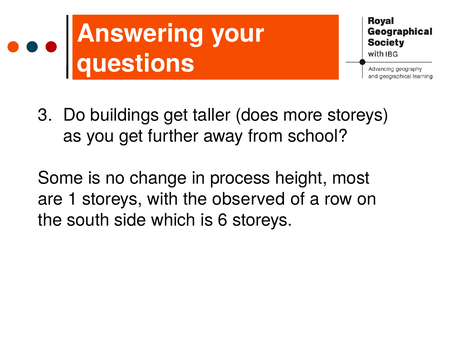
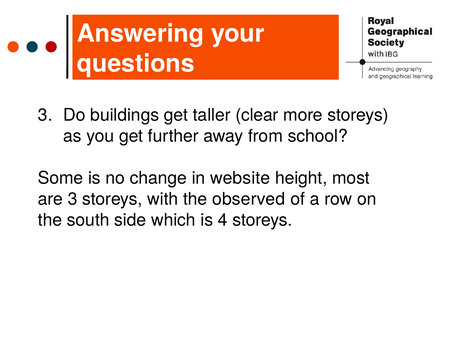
does: does -> clear
process: process -> website
are 1: 1 -> 3
6: 6 -> 4
